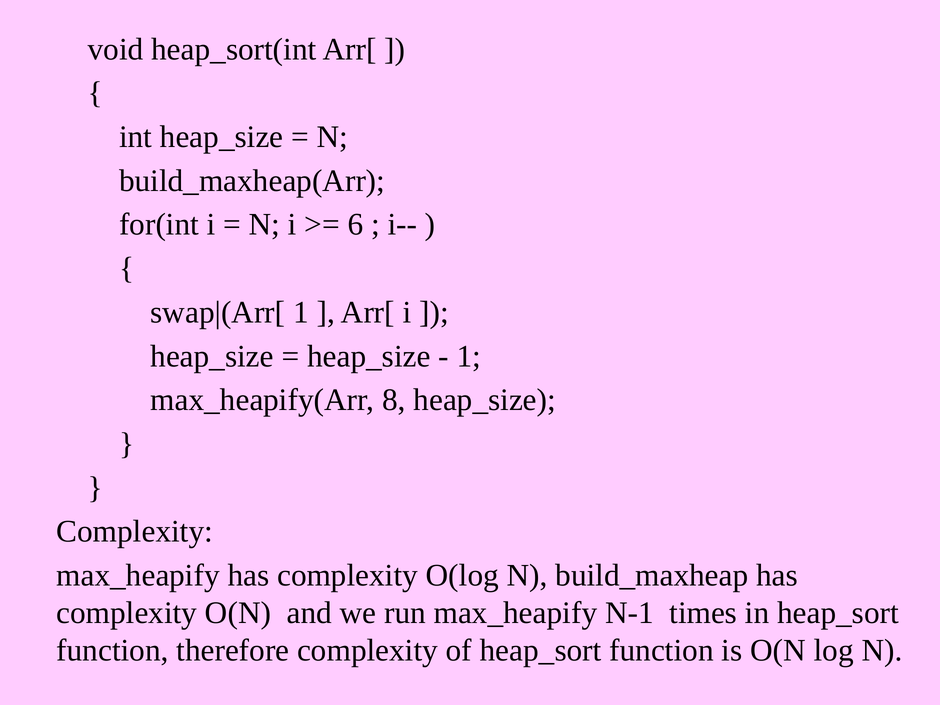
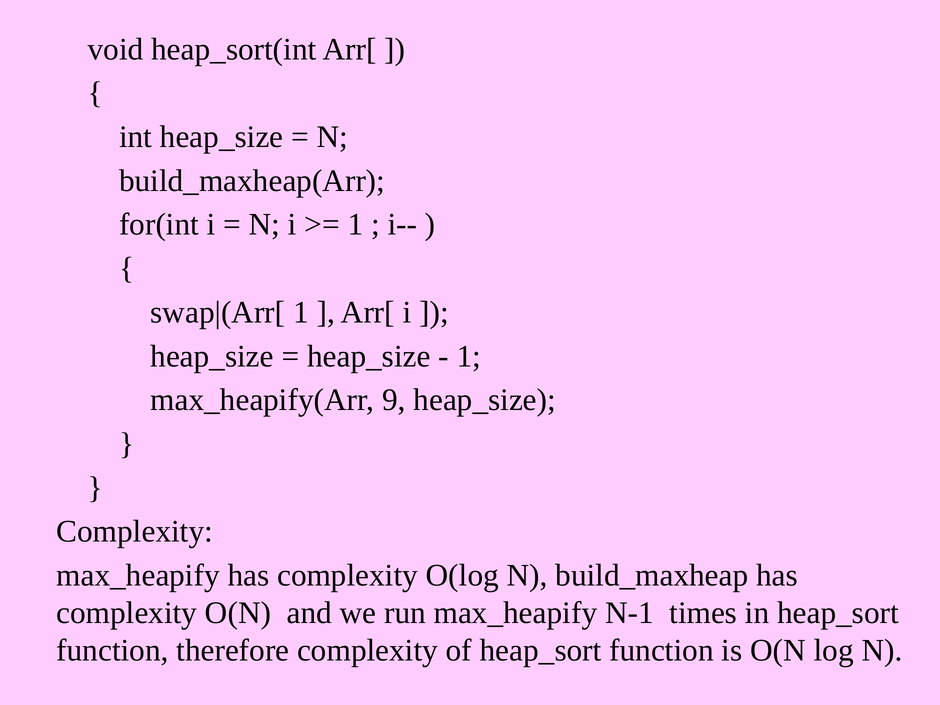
6 at (355, 225): 6 -> 1
8: 8 -> 9
